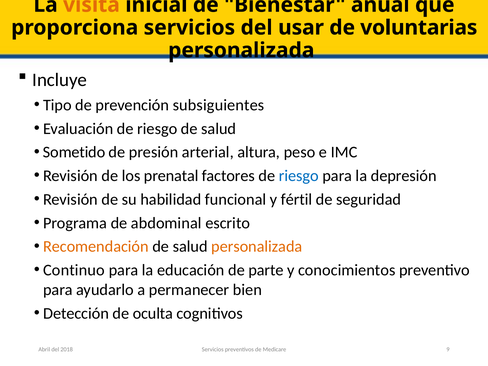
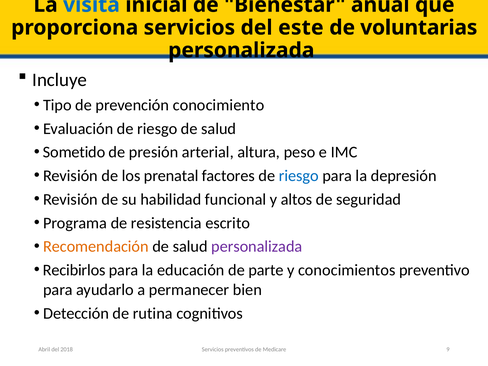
visita colour: orange -> blue
usar: usar -> este
subsiguientes: subsiguientes -> conocimiento
fértil: fértil -> altos
abdominal: abdominal -> resistencia
personalizada at (257, 247) colour: orange -> purple
Continuo: Continuo -> Recibirlos
oculta: oculta -> rutina
